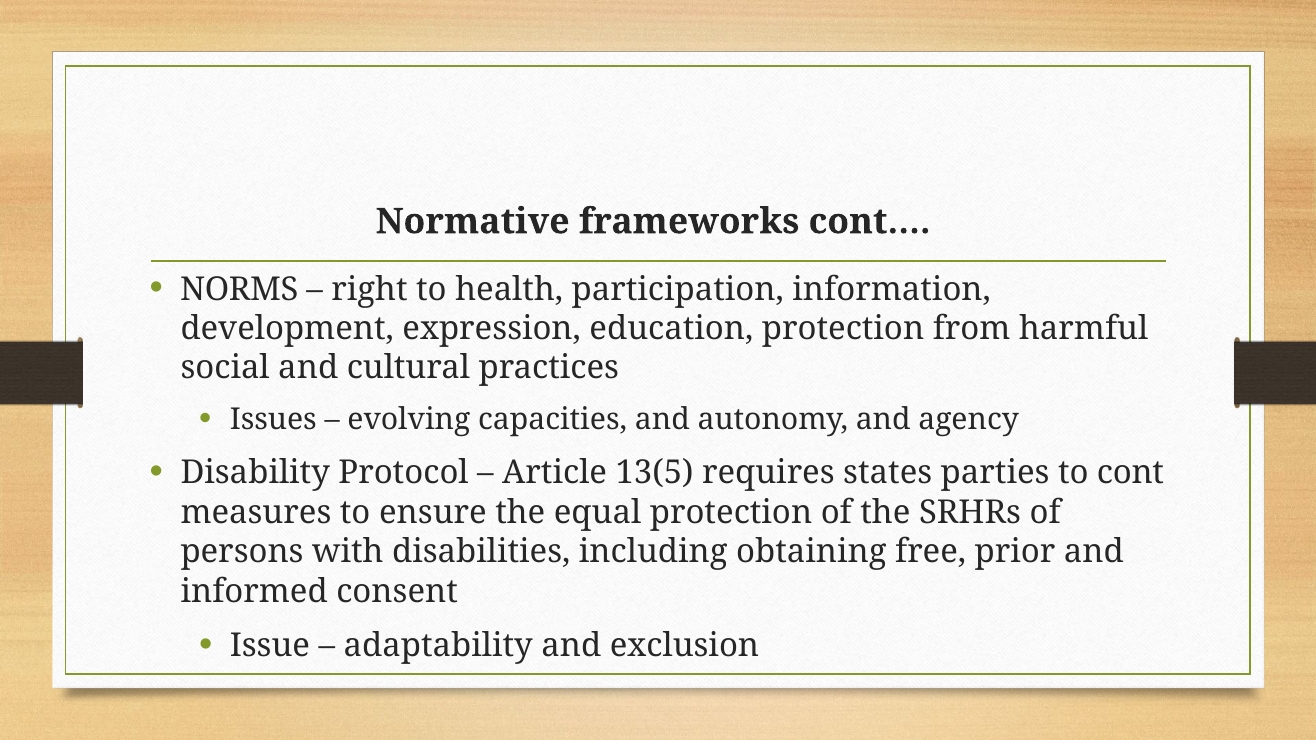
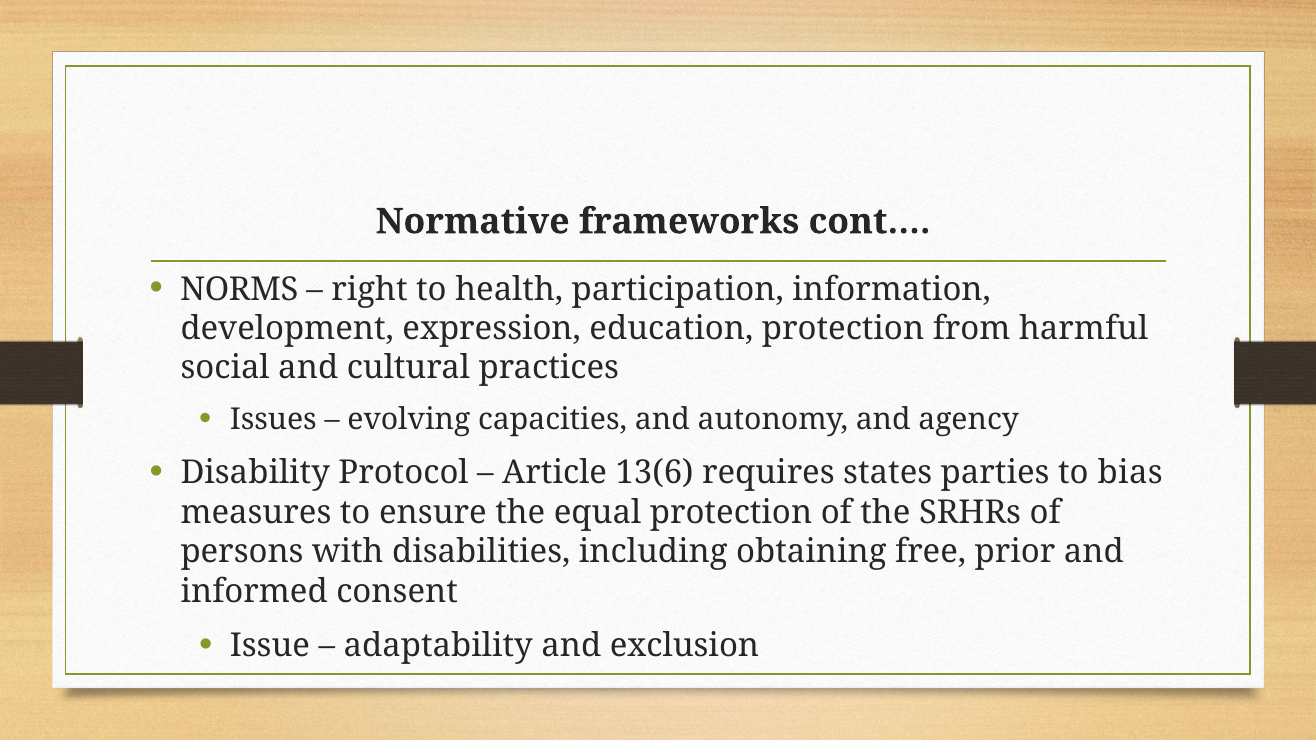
13(5: 13(5 -> 13(6
cont: cont -> bias
